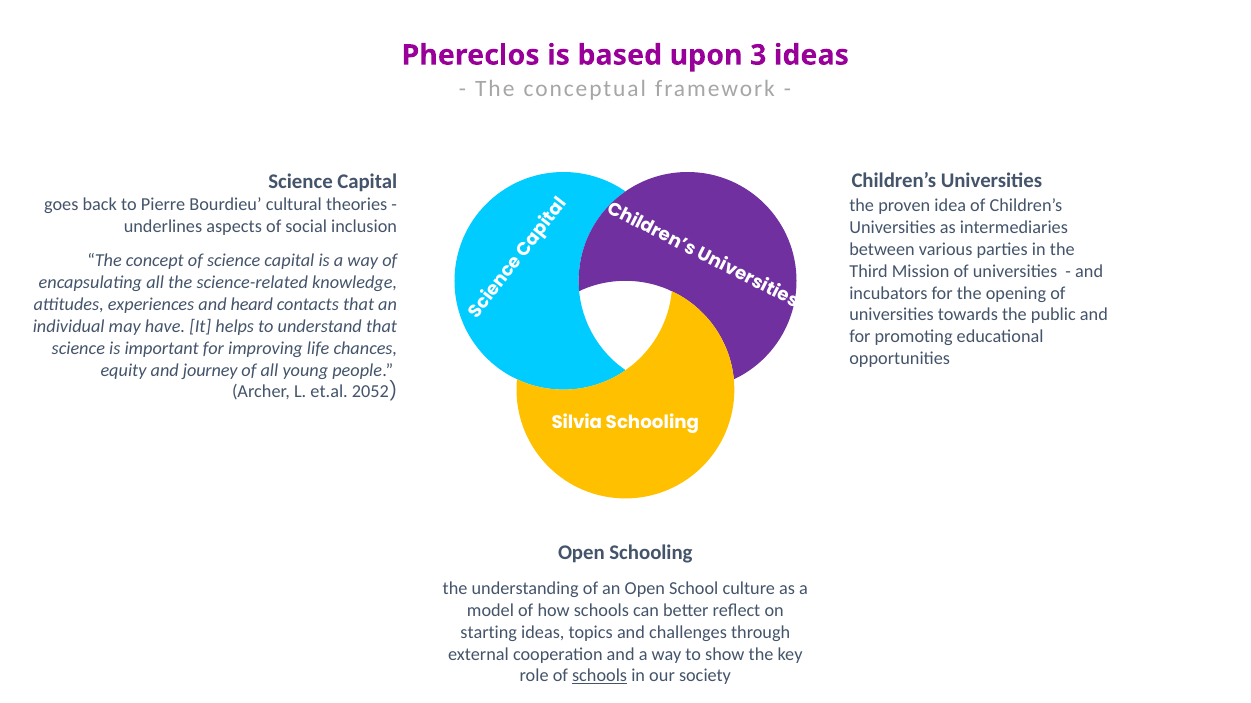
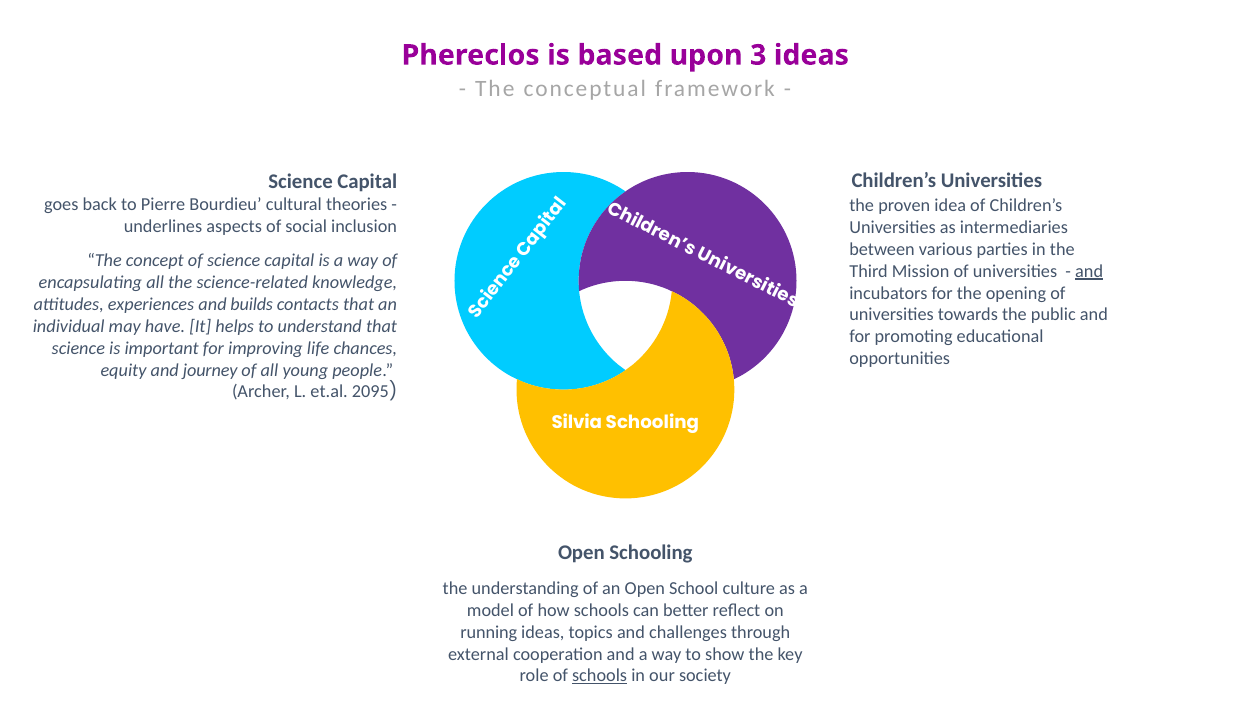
and at (1089, 271) underline: none -> present
heard: heard -> builds
2052: 2052 -> 2095
starting: starting -> running
